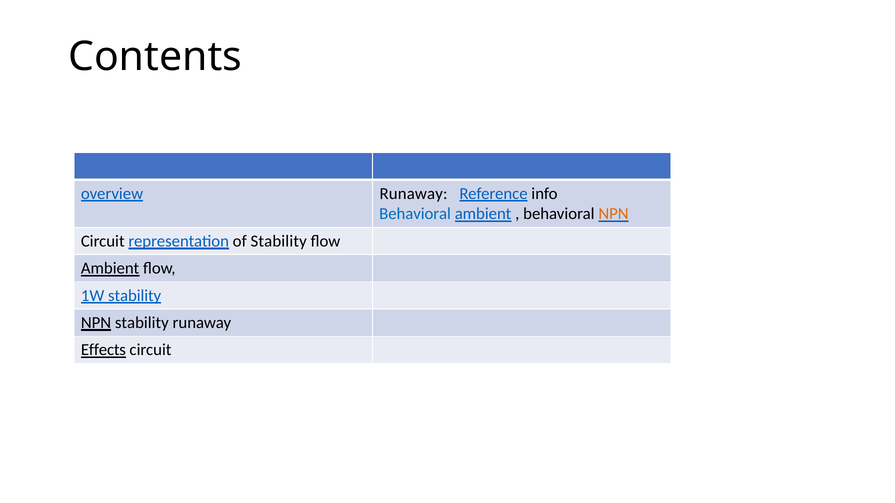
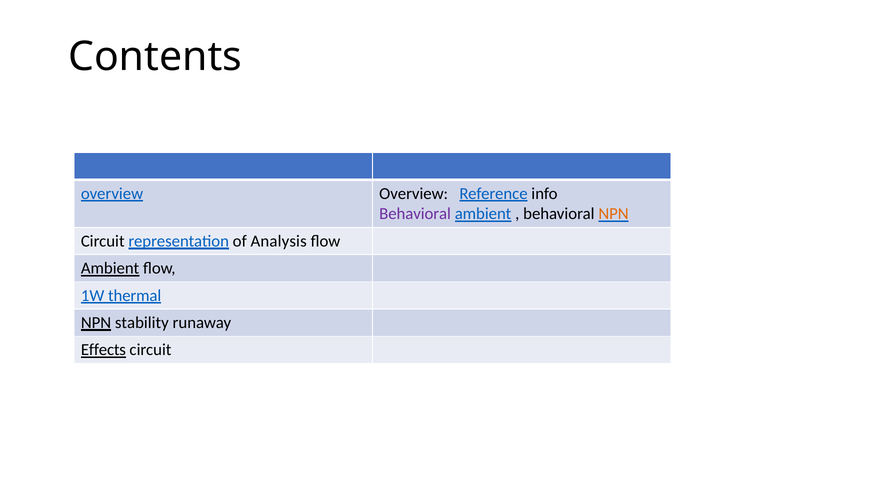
overview Runaway: Runaway -> Overview
Behavioral at (415, 214) colour: blue -> purple
of Stability: Stability -> Analysis
1W stability: stability -> thermal
